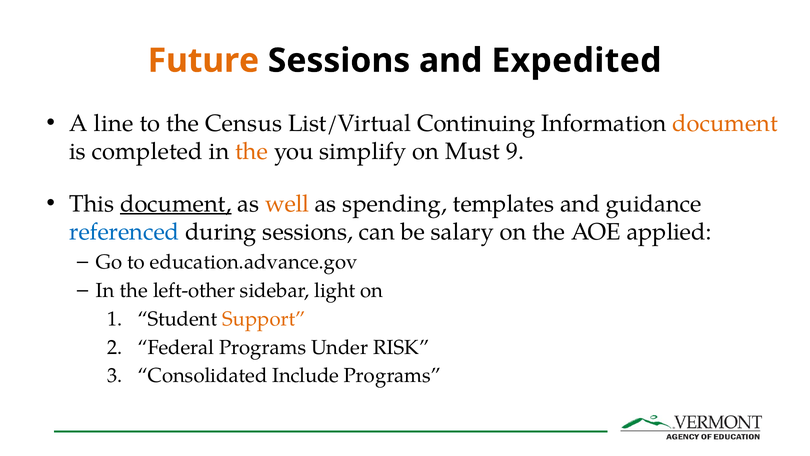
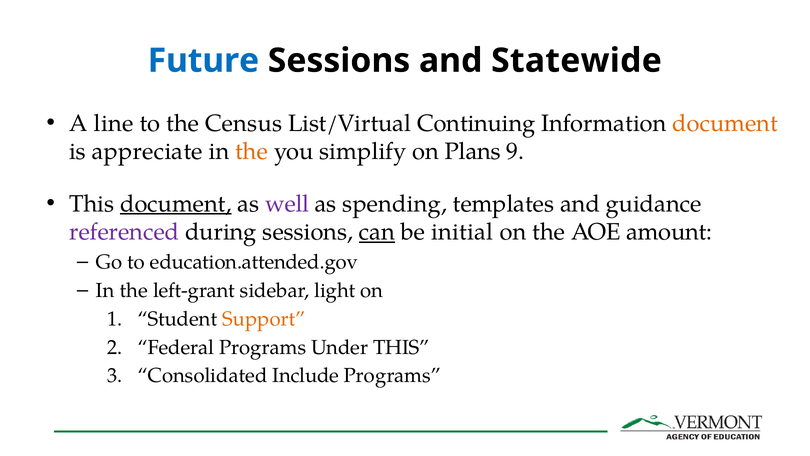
Future colour: orange -> blue
Expedited: Expedited -> Statewide
completed: completed -> appreciate
Must: Must -> Plans
well colour: orange -> purple
referenced colour: blue -> purple
can underline: none -> present
salary: salary -> initial
applied: applied -> amount
education.advance.gov: education.advance.gov -> education.attended.gov
left-other: left-other -> left-grant
Under RISK: RISK -> THIS
